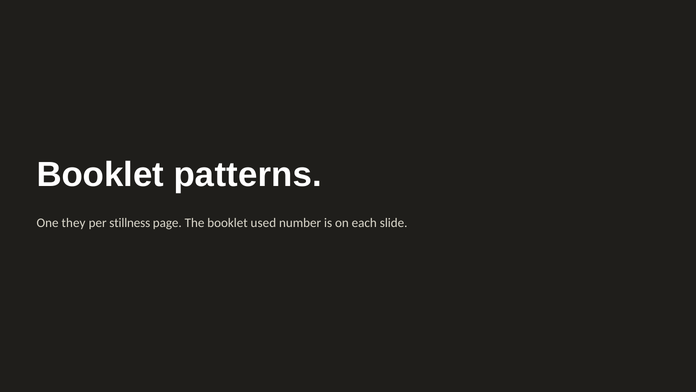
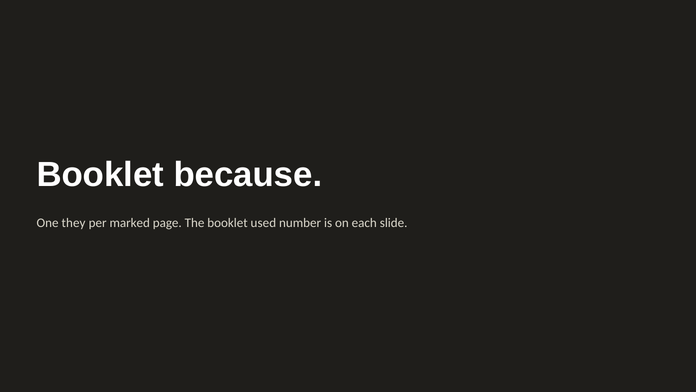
patterns: patterns -> because
stillness: stillness -> marked
